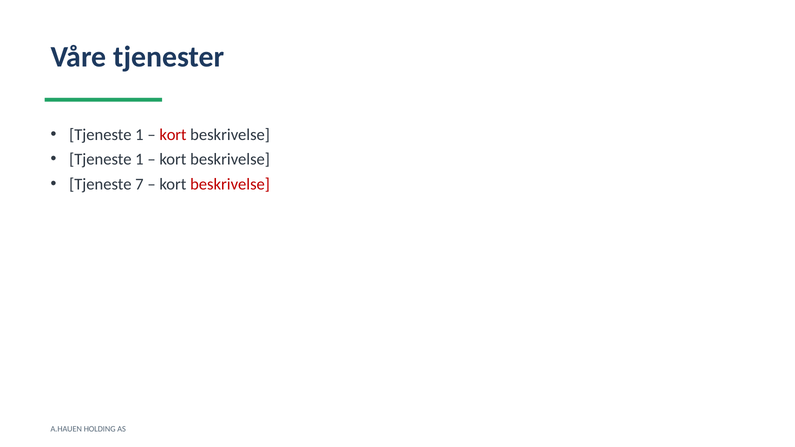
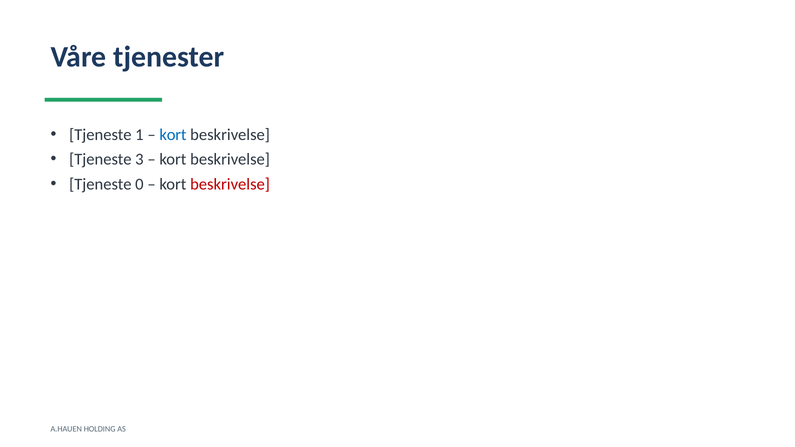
kort at (173, 135) colour: red -> blue
1 at (139, 160): 1 -> 3
7: 7 -> 0
